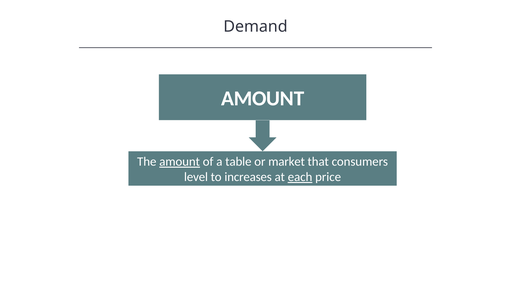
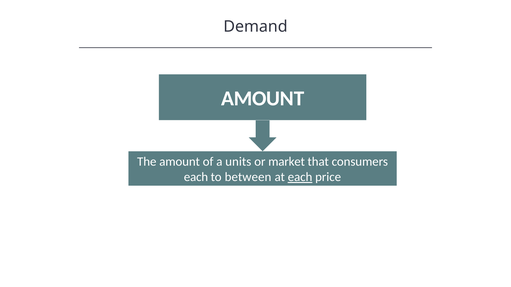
amount at (180, 162) underline: present -> none
table: table -> units
level at (196, 177): level -> each
increases: increases -> between
